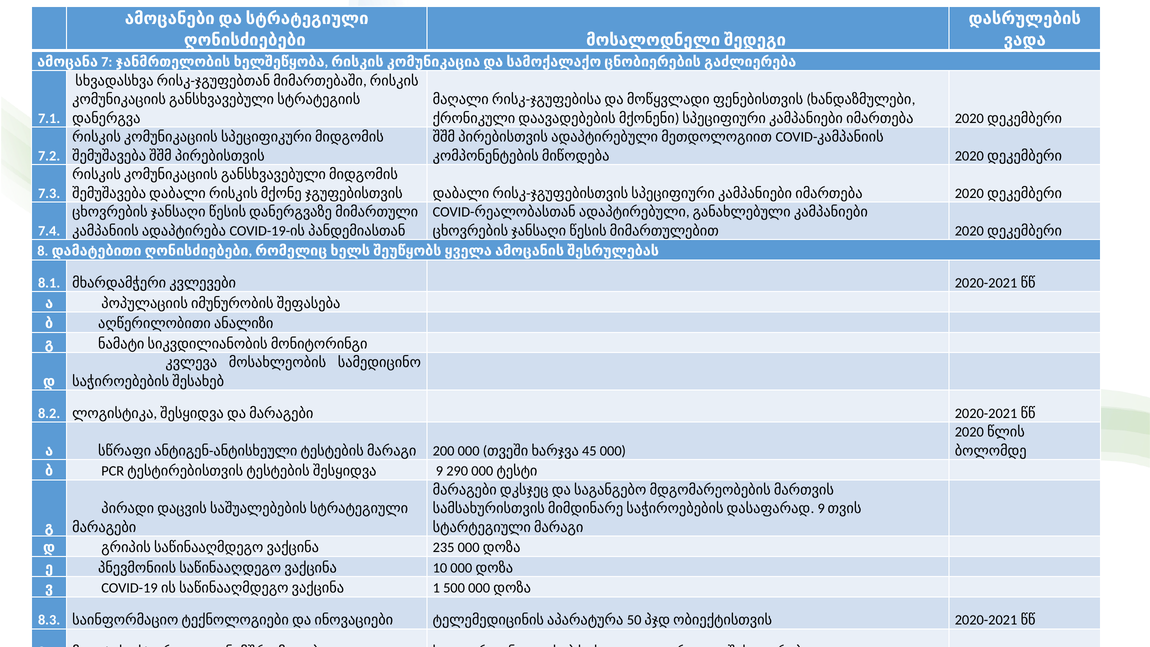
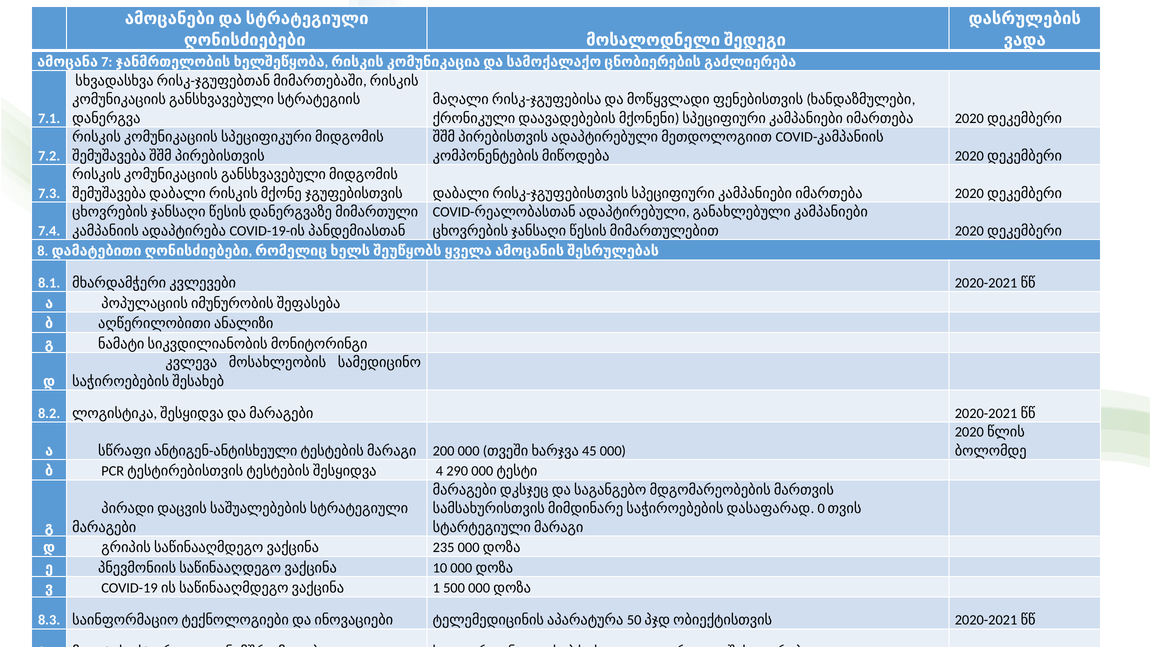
9 at (439, 471): 9 -> 4
9 at (821, 509): 9 -> 0
